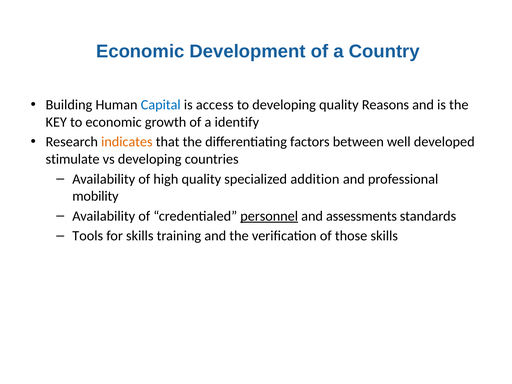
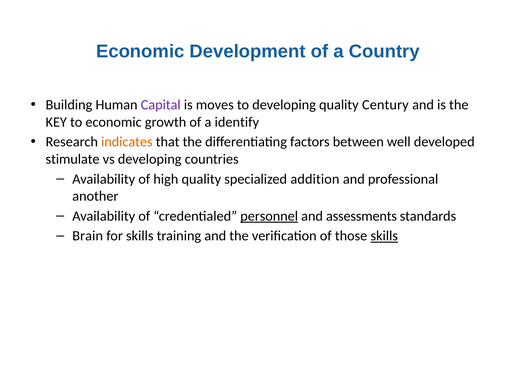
Capital colour: blue -> purple
access: access -> moves
Reasons: Reasons -> Century
mobility: mobility -> another
Tools: Tools -> Brain
skills at (384, 236) underline: none -> present
